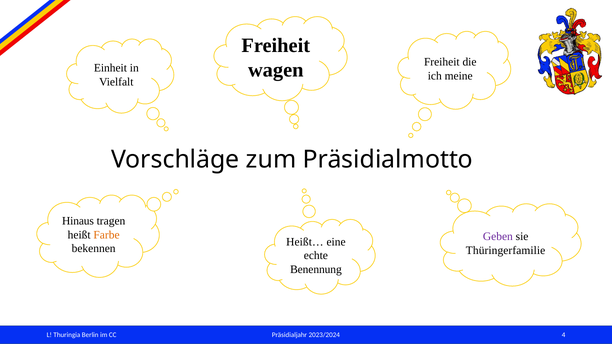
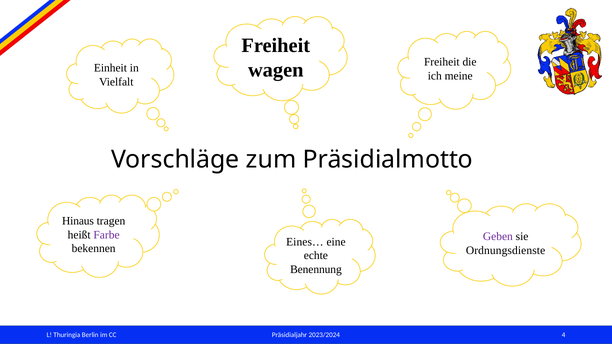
Farbe colour: orange -> purple
Heißt…: Heißt… -> Eines…
Thüringerfamilie: Thüringerfamilie -> Ordnungsdienste
